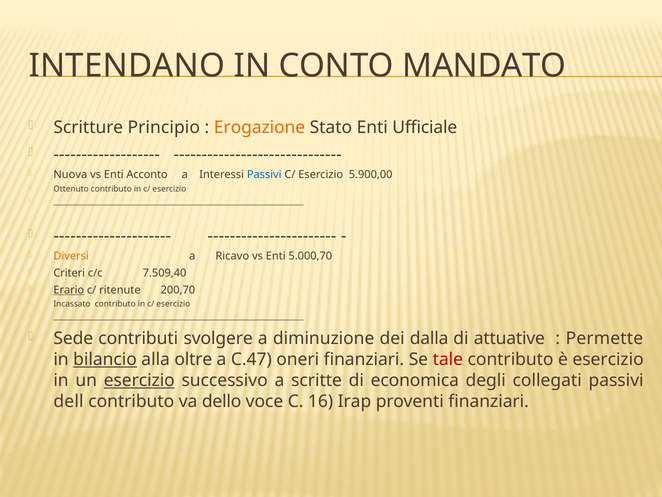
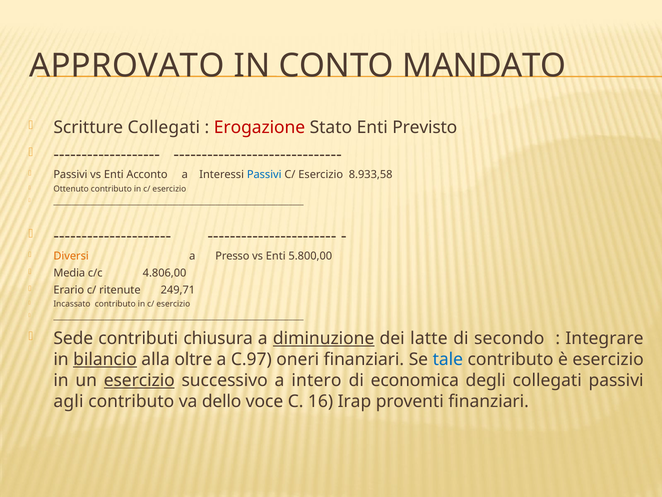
INTENDANO: INTENDANO -> APPROVATO
Scritture Principio: Principio -> Collegati
Erogazione colour: orange -> red
Ufficiale: Ufficiale -> Previsto
Nuova at (70, 175): Nuova -> Passivi
5.900,00: 5.900,00 -> 8.933,58
Ricavo: Ricavo -> Presso
5.000,70: 5.000,70 -> 5.800,00
Criteri: Criteri -> Media
7.509,40: 7.509,40 -> 4.806,00
Erario underline: present -> none
200,70: 200,70 -> 249,71
svolgere: svolgere -> chiusura
diminuzione underline: none -> present
dalla: dalla -> latte
attuative: attuative -> secondo
Permette: Permette -> Integrare
C.47: C.47 -> C.97
tale colour: red -> blue
scritte: scritte -> intero
dell: dell -> agli
